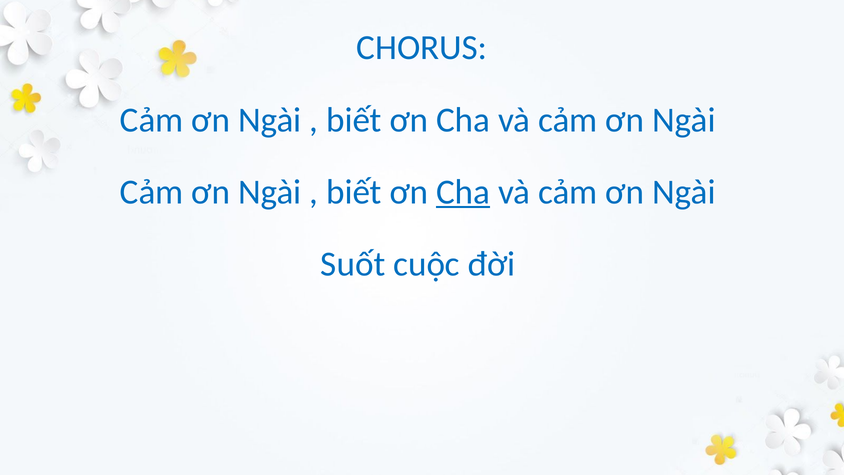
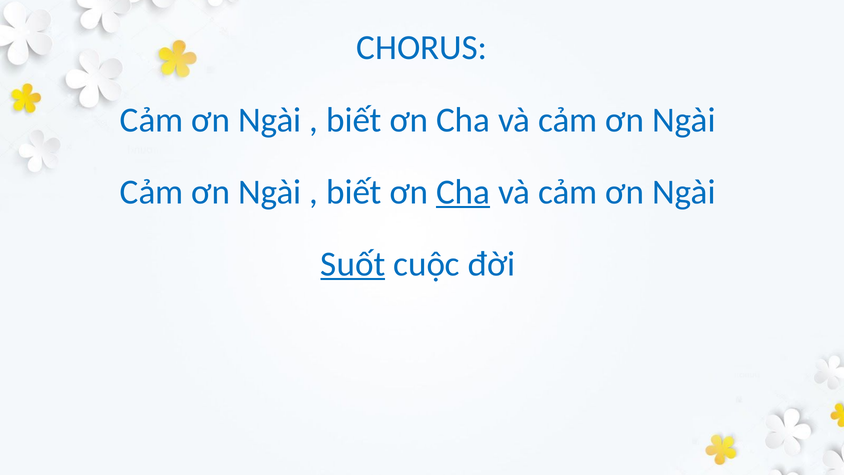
Suốt underline: none -> present
